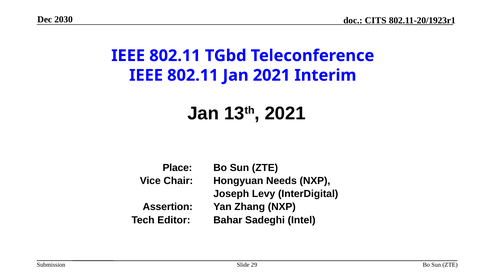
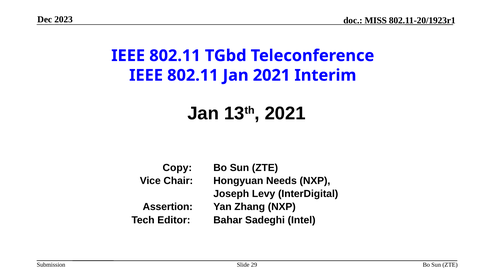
2030: 2030 -> 2023
CITS: CITS -> MISS
Place: Place -> Copy
